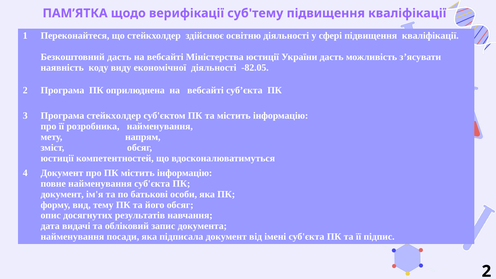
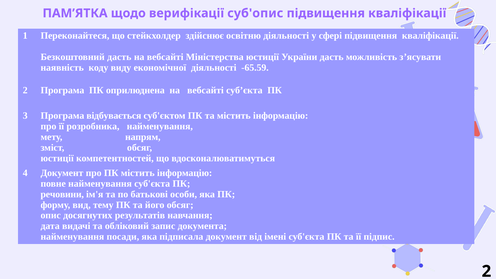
суб'тему: суб'тему -> суб'опис
-82.05: -82.05 -> -65.59
Програма стейкхолдер: стейкхолдер -> відбувається
документ at (62, 194): документ -> речовини
